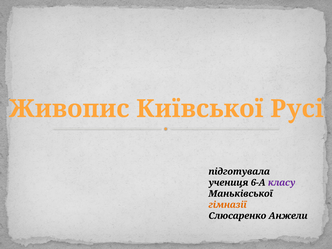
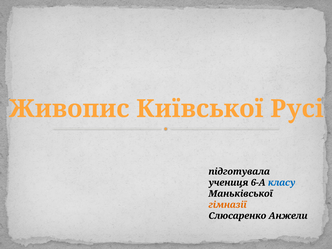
класу colour: purple -> blue
